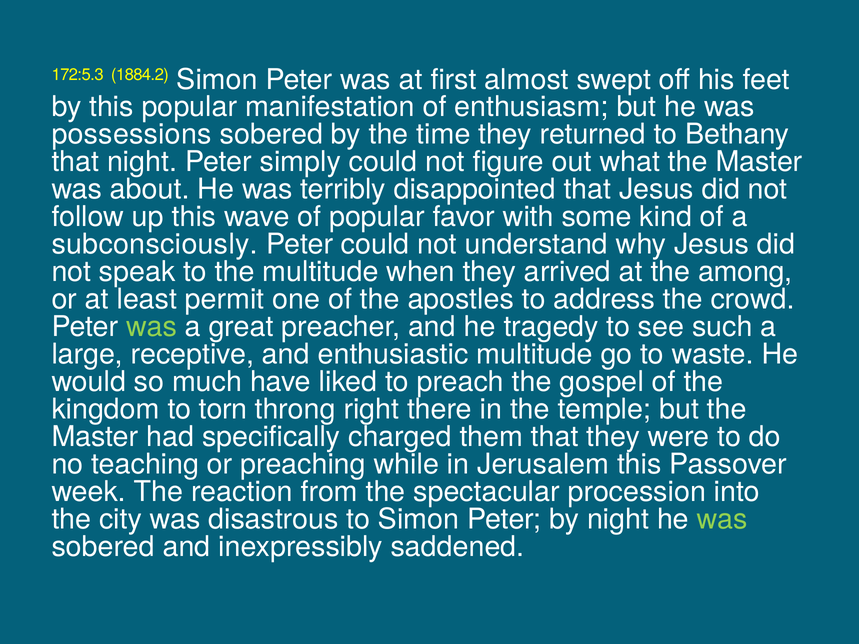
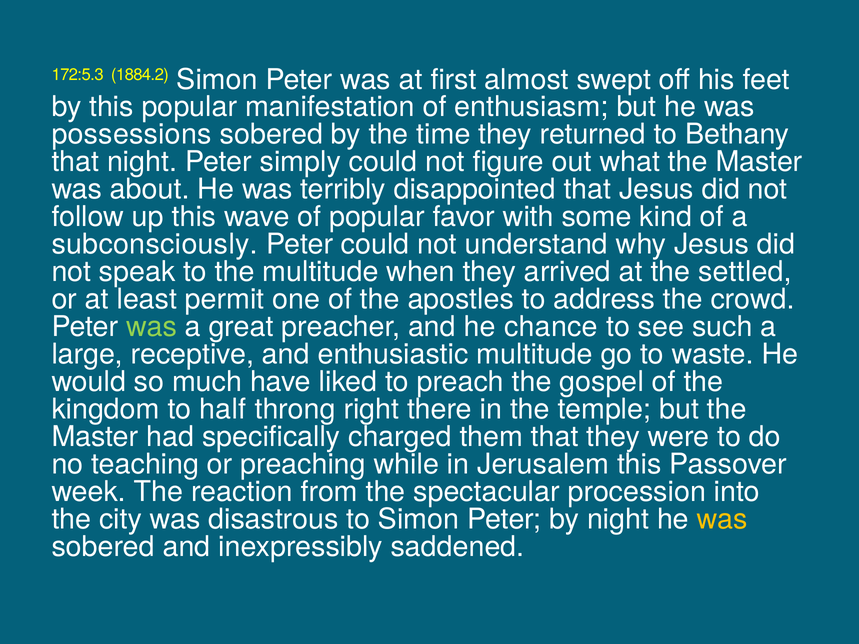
among: among -> settled
tragedy: tragedy -> chance
torn: torn -> half
was at (722, 520) colour: light green -> yellow
